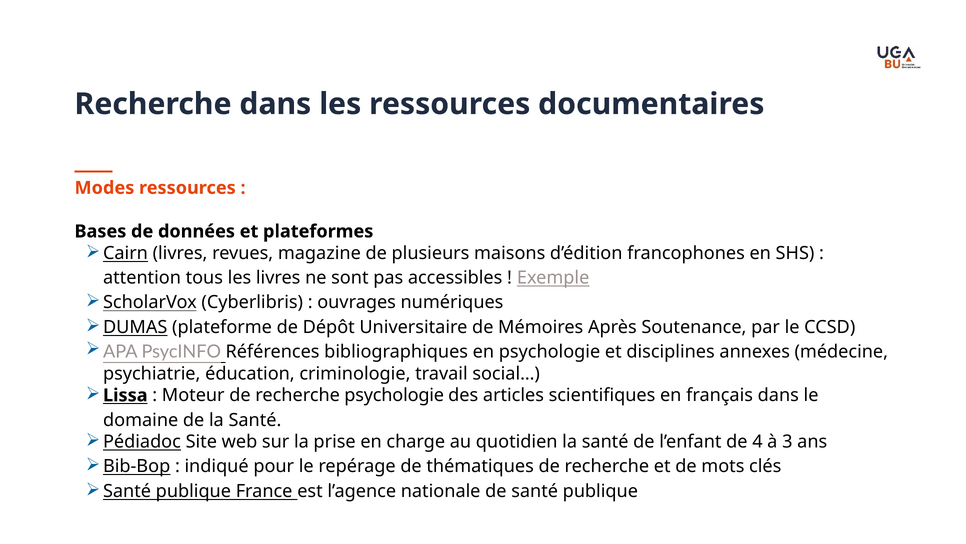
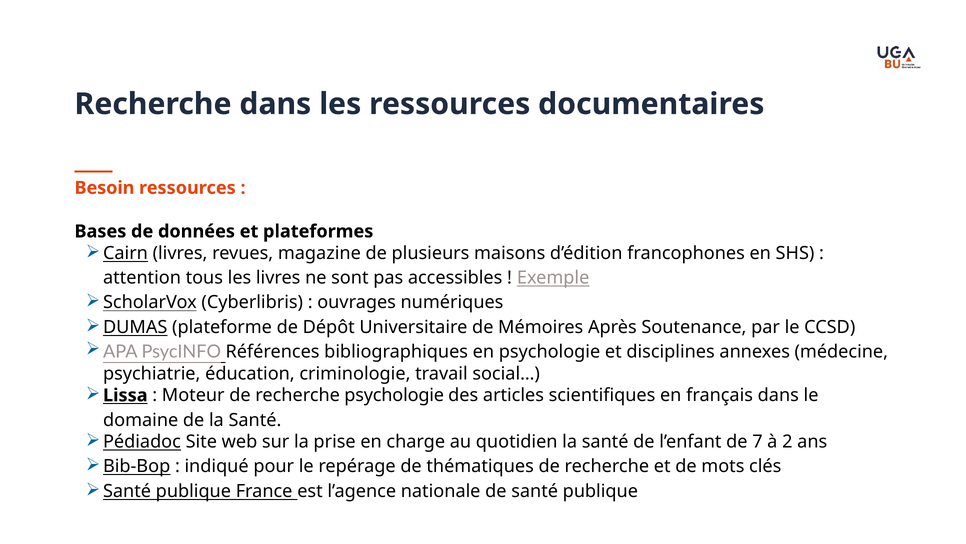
Modes: Modes -> Besoin
4: 4 -> 7
3: 3 -> 2
